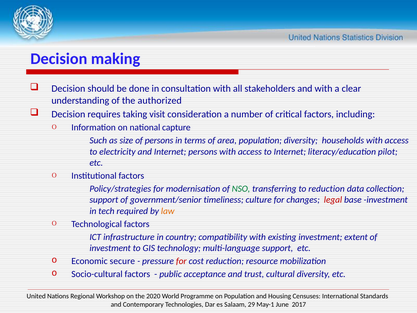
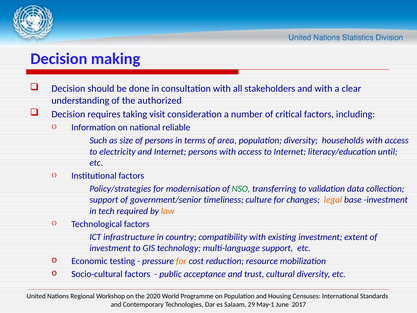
capture: capture -> reliable
pilot: pilot -> until
to reduction: reduction -> validation
legal colour: red -> orange
secure: secure -> testing
for at (181, 261) colour: red -> orange
